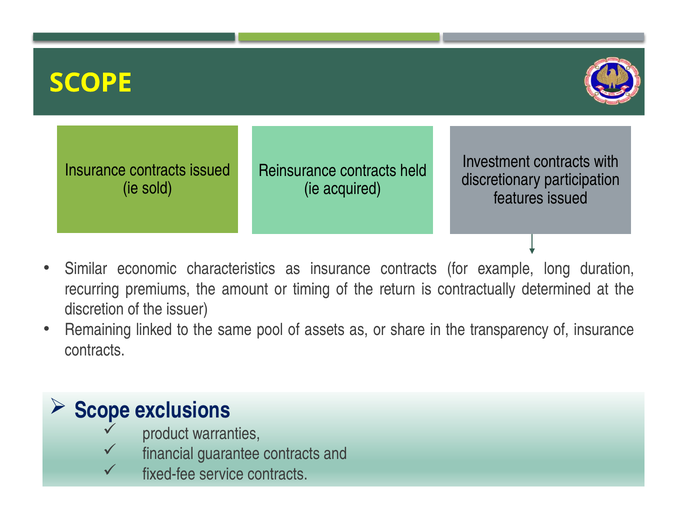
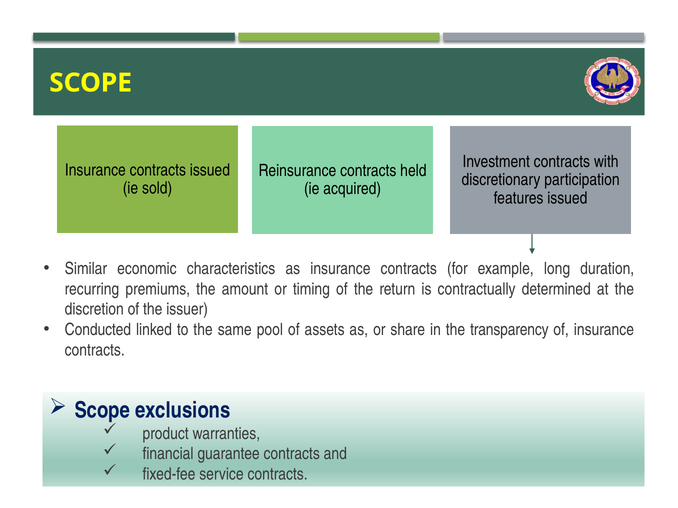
Remaining: Remaining -> Conducted
